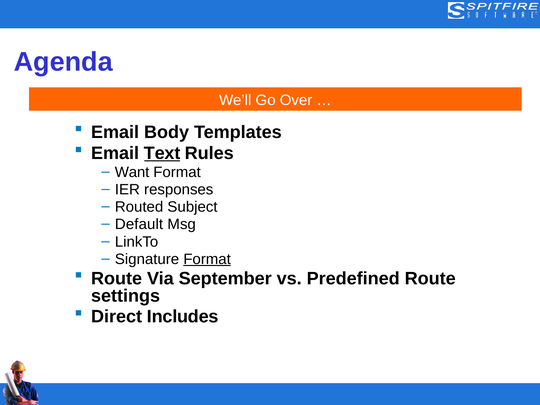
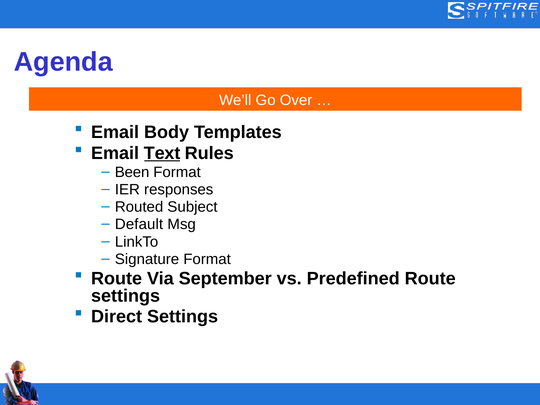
Want: Want -> Been
Format at (207, 259) underline: present -> none
Direct Includes: Includes -> Settings
